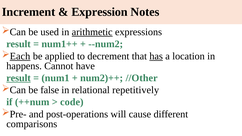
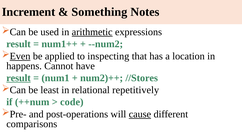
Expression: Expression -> Something
Each: Each -> Even
decrement: decrement -> inspecting
has underline: present -> none
//Other: //Other -> //Stores
false: false -> least
cause underline: none -> present
